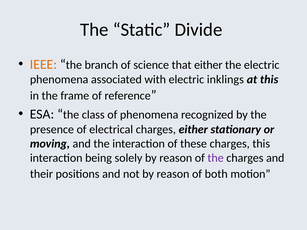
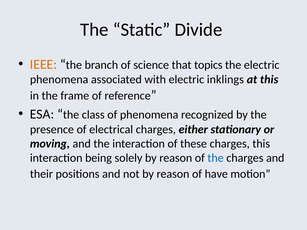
that either: either -> topics
the at (216, 158) colour: purple -> blue
both: both -> have
